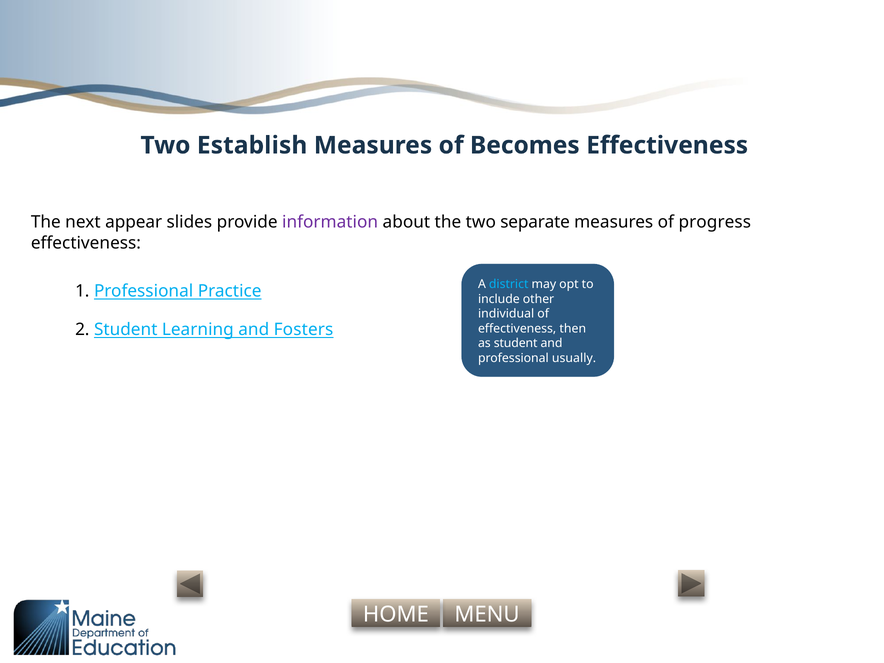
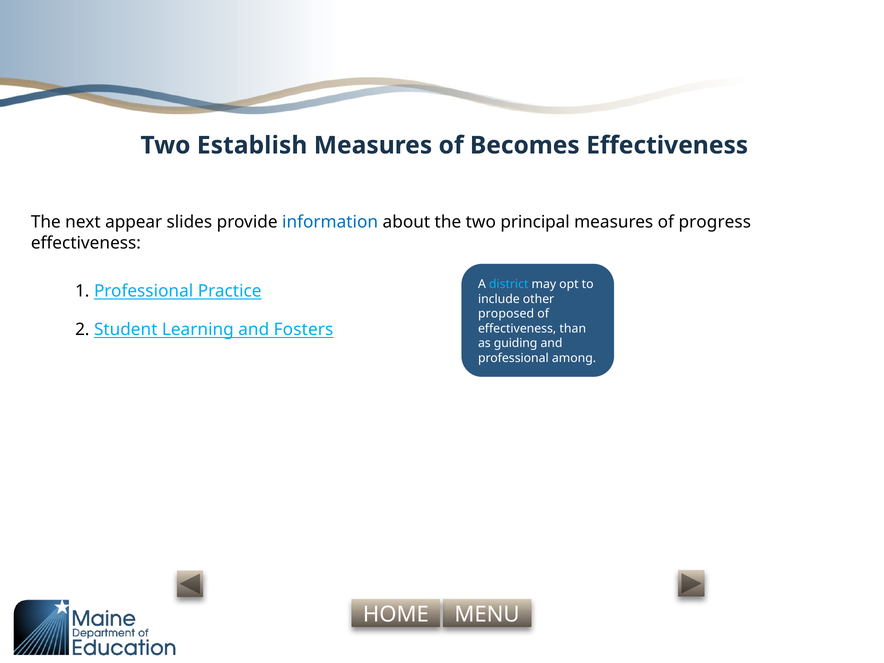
information colour: purple -> blue
separate: separate -> principal
individual: individual -> proposed
then: then -> than
as student: student -> guiding
usually: usually -> among
